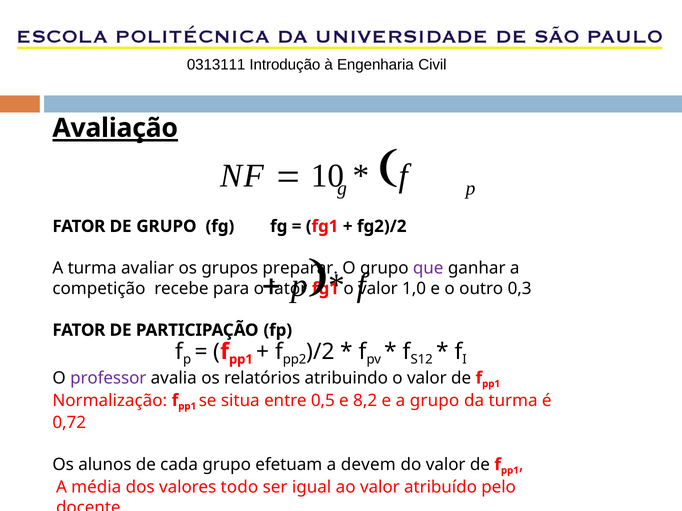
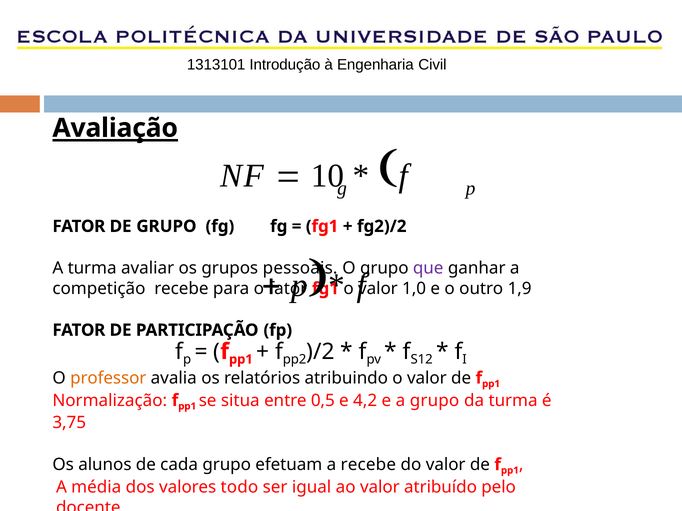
0313111: 0313111 -> 1313101
preparar: preparar -> pessoais
0,3: 0,3 -> 1,9
professor colour: purple -> orange
8,2: 8,2 -> 4,2
0,72: 0,72 -> 3,75
a devem: devem -> recebe
